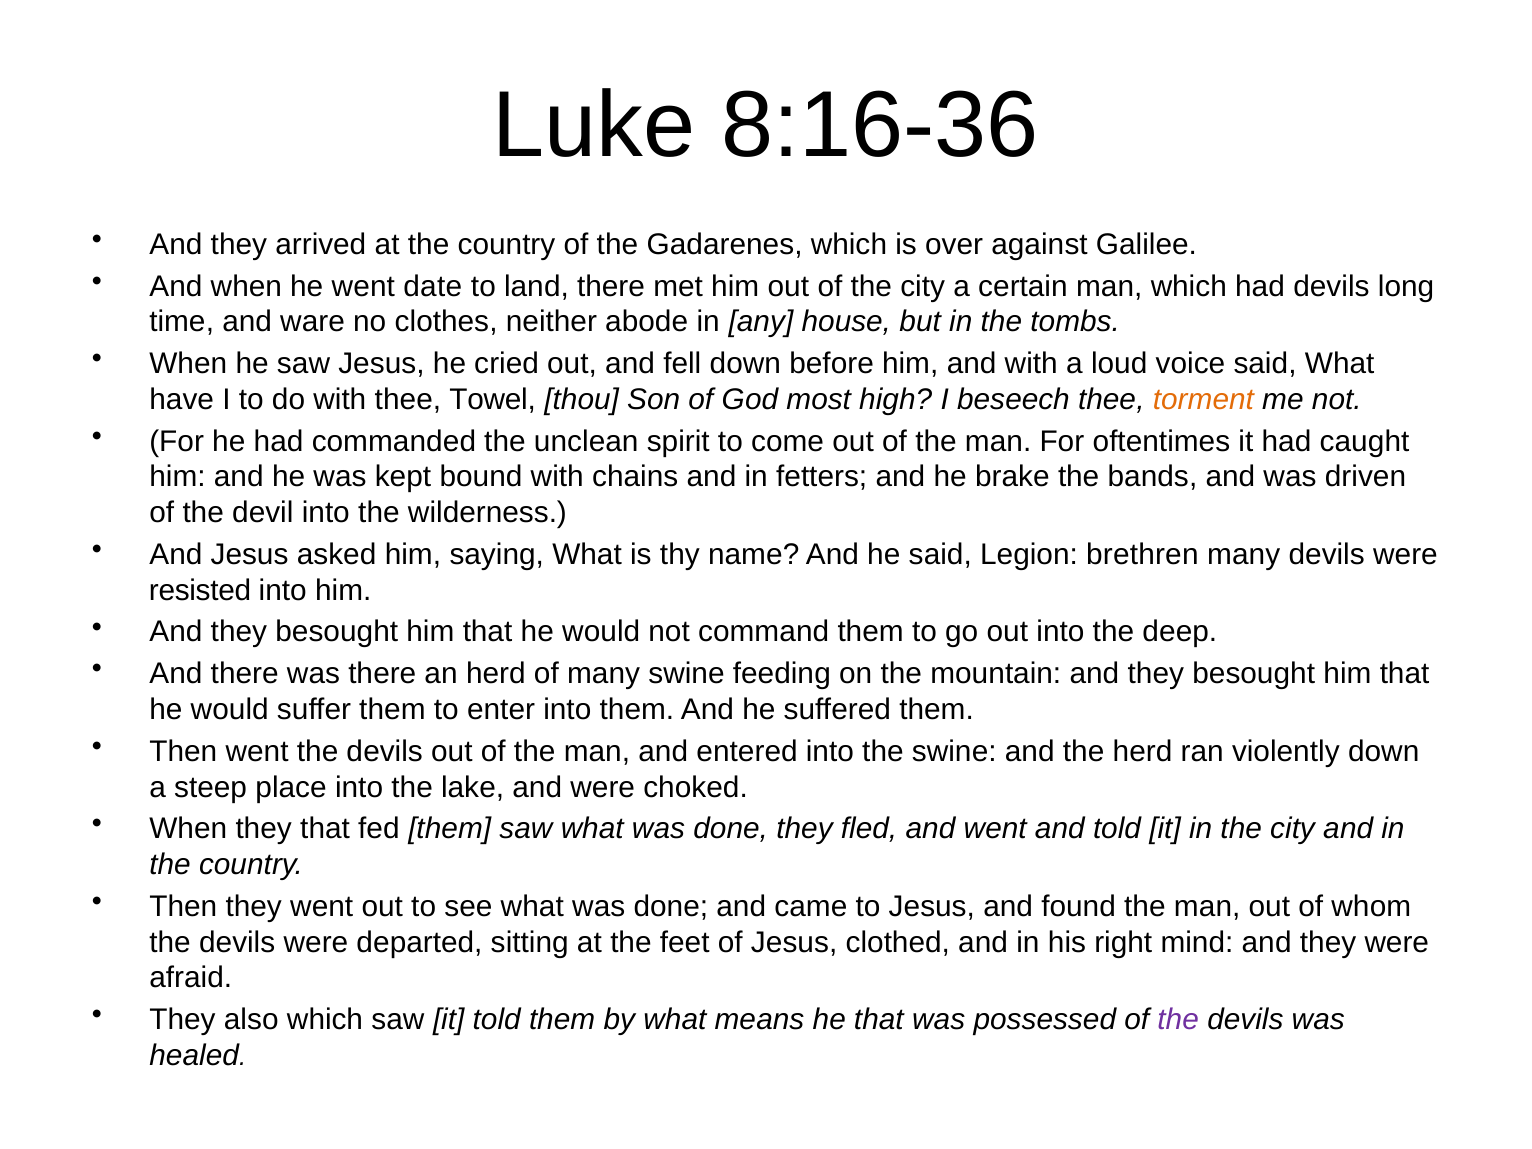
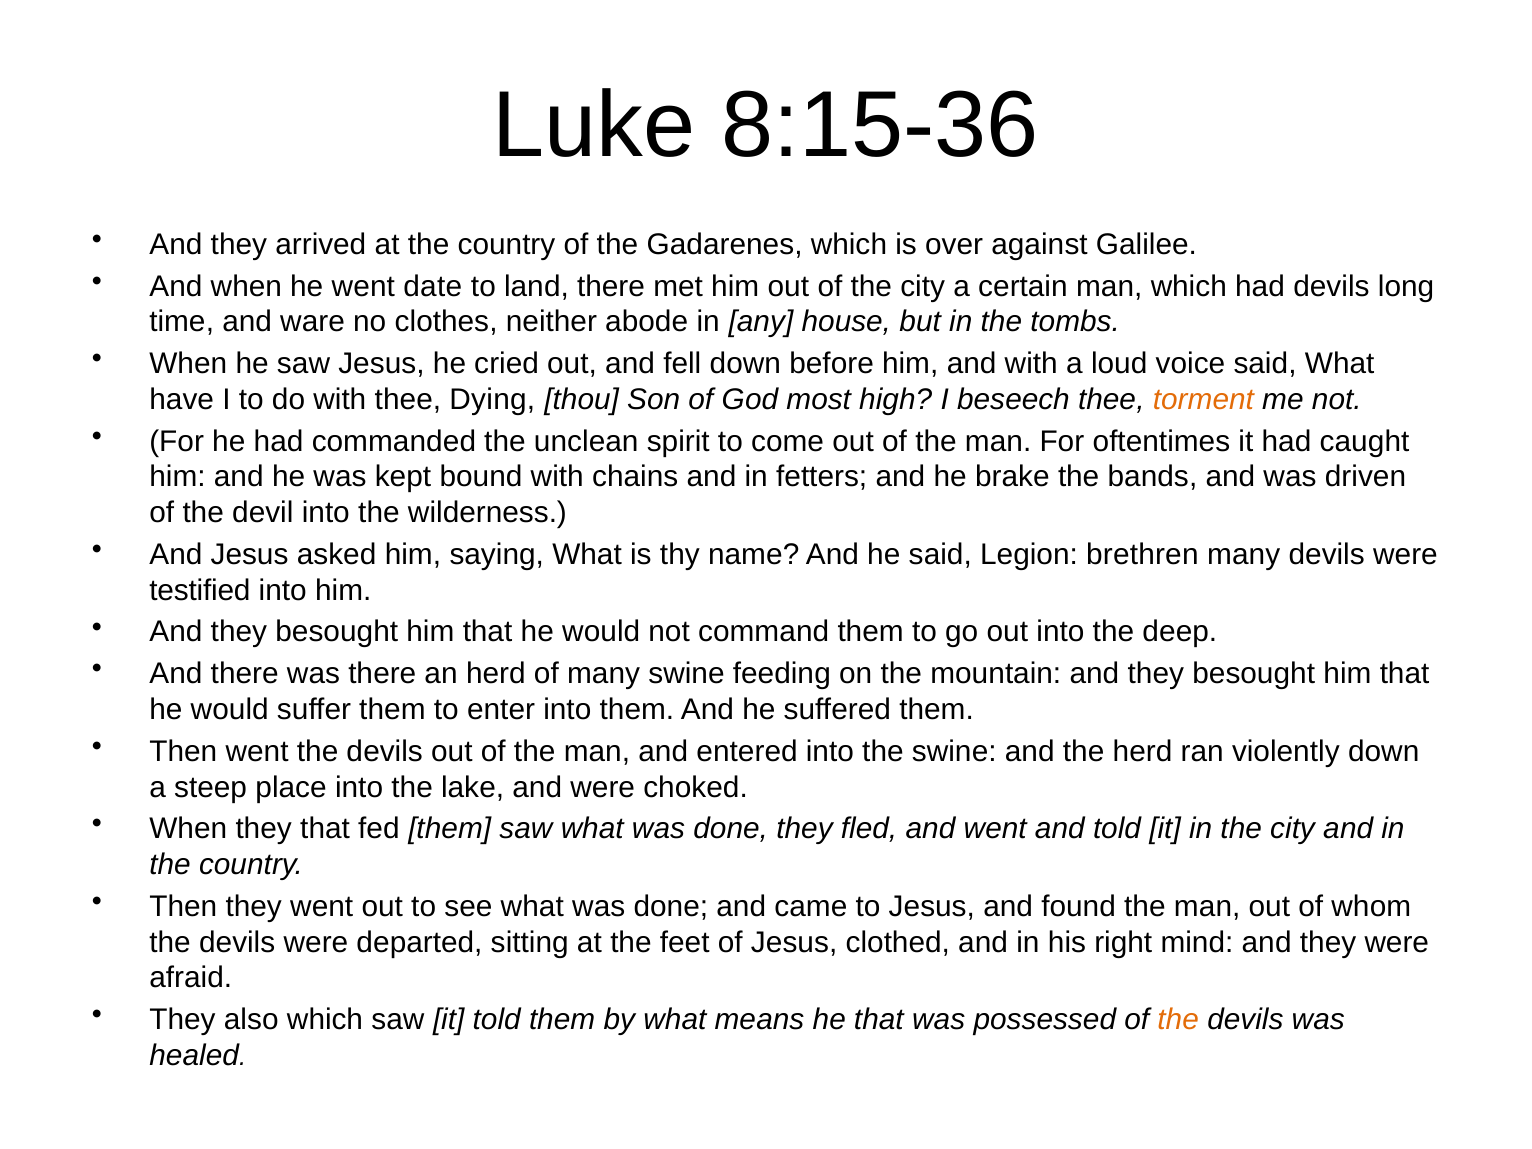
8:16-36: 8:16-36 -> 8:15-36
Towel: Towel -> Dying
resisted: resisted -> testified
the at (1178, 1020) colour: purple -> orange
